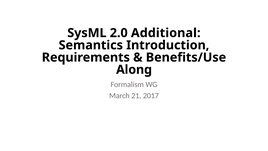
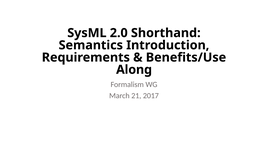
Additional: Additional -> Shorthand
